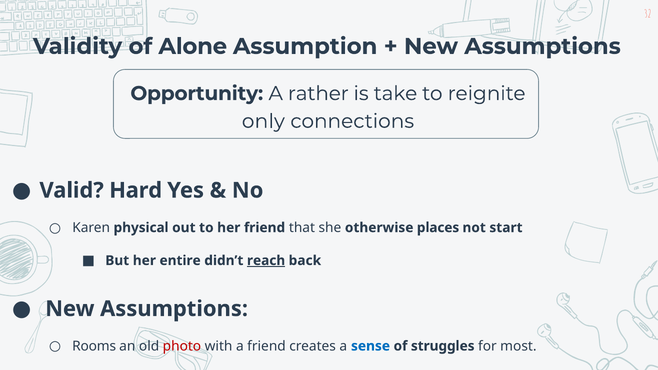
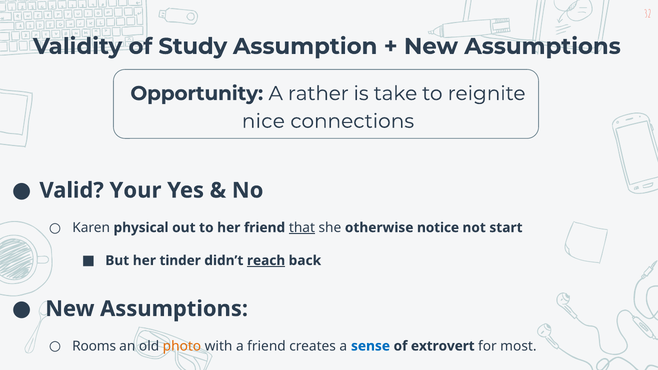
Alone: Alone -> Study
only: only -> nice
Hard: Hard -> Your
that at (302, 228) underline: none -> present
places: places -> notice
entire: entire -> tinder
photo colour: red -> orange
struggles: struggles -> extrovert
